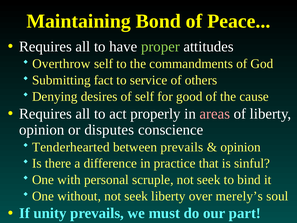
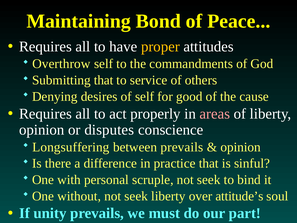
proper colour: light green -> yellow
Submitting fact: fact -> that
Tenderhearted: Tenderhearted -> Longsuffering
merely’s: merely’s -> attitude’s
